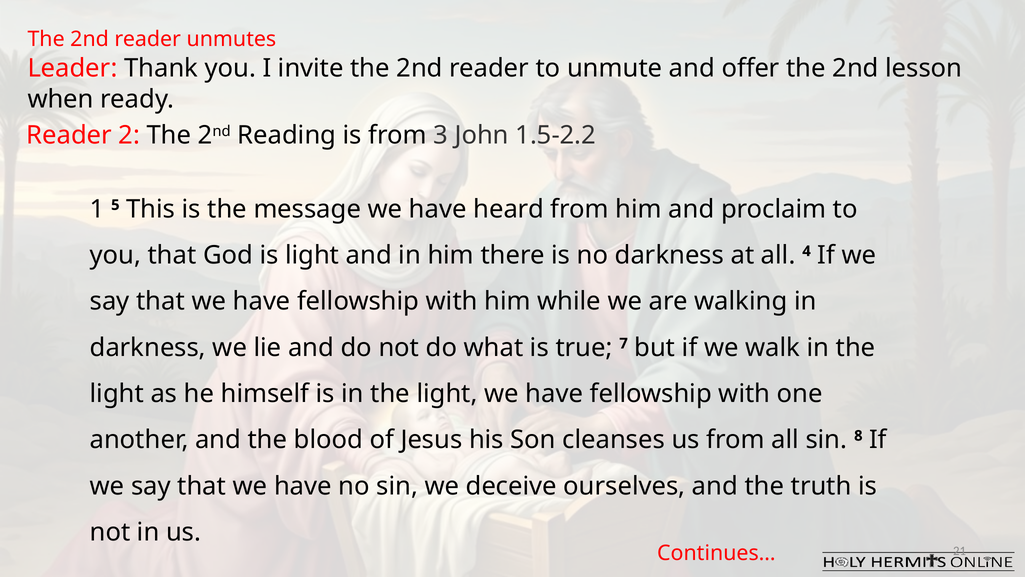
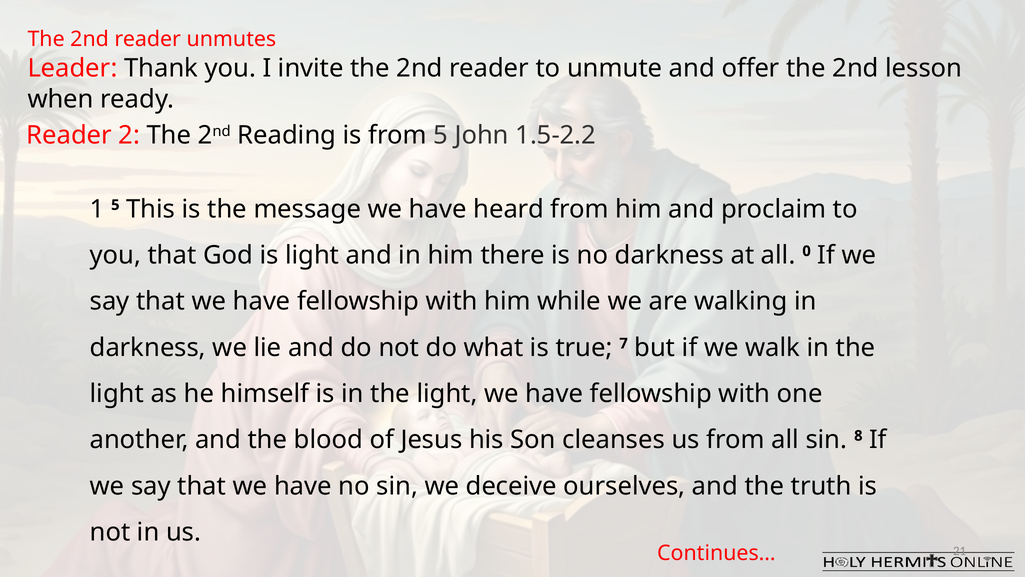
from 3: 3 -> 5
4: 4 -> 0
